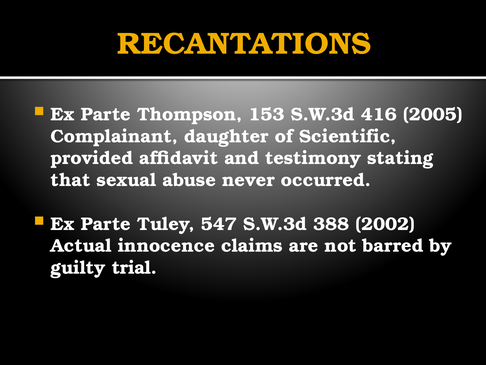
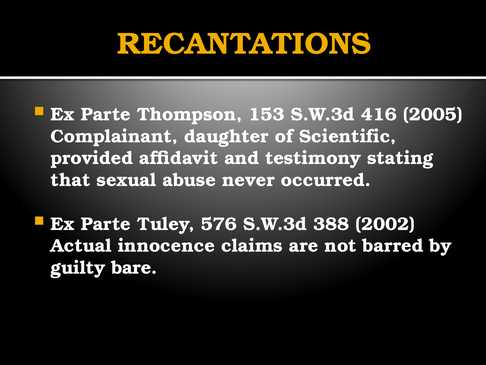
547: 547 -> 576
trial: trial -> bare
